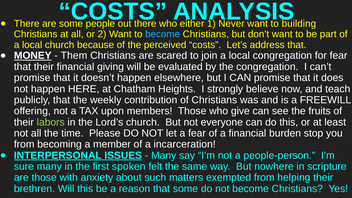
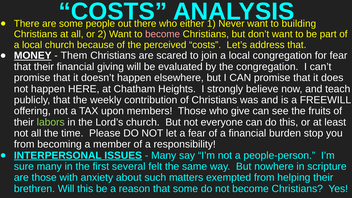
become at (163, 34) colour: light blue -> pink
incarceration: incarceration -> responsibility
spoken: spoken -> several
